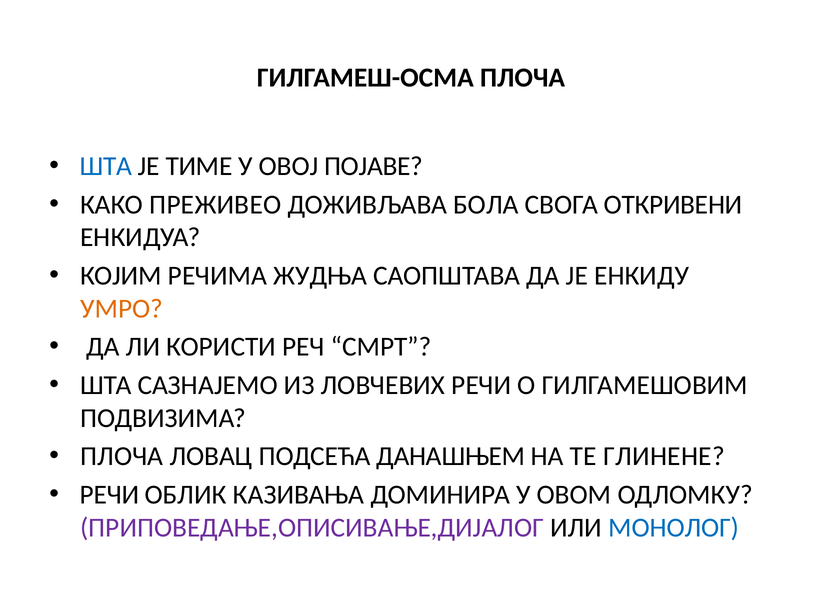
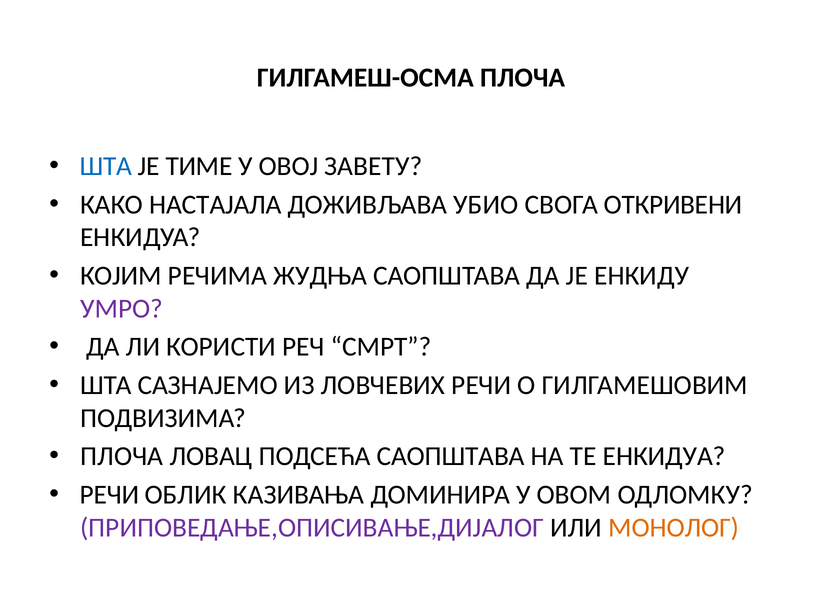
ПОЈАВЕ: ПОЈАВЕ -> ЗАВЕТУ
ПРЕЖИВЕО: ПРЕЖИВЕО -> НАСТАЈАЛА
БОЛА: БОЛА -> УБИО
УМРО colour: orange -> purple
ПОДСЕЋА ДАНАШЊЕМ: ДАНАШЊЕМ -> САОПШТАВА
ТЕ ГЛИНЕНЕ: ГЛИНЕНЕ -> ЕНКИДУА
МОНОЛОГ colour: blue -> orange
